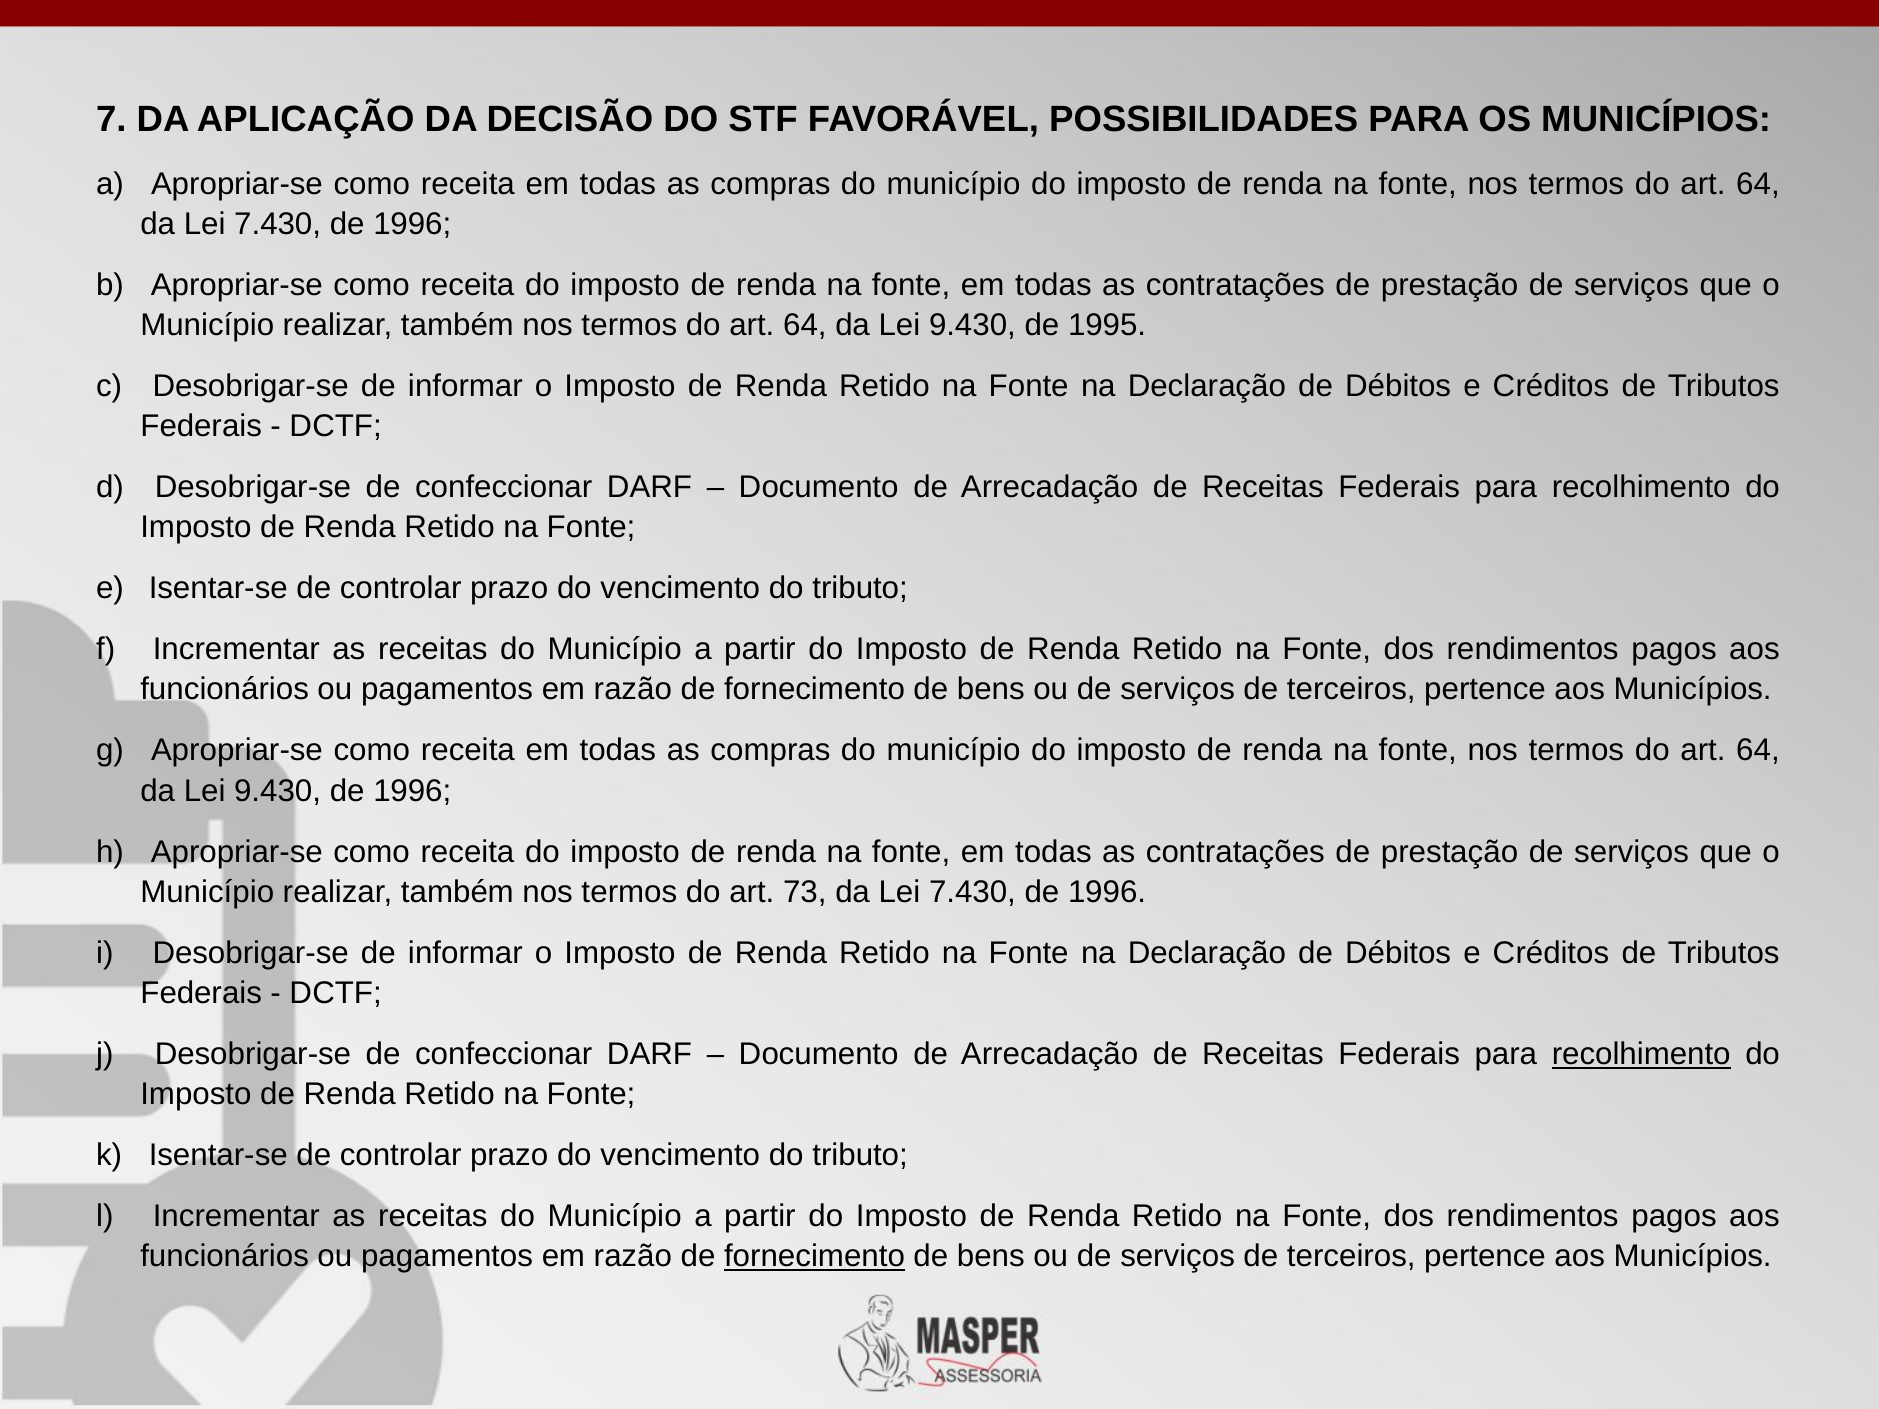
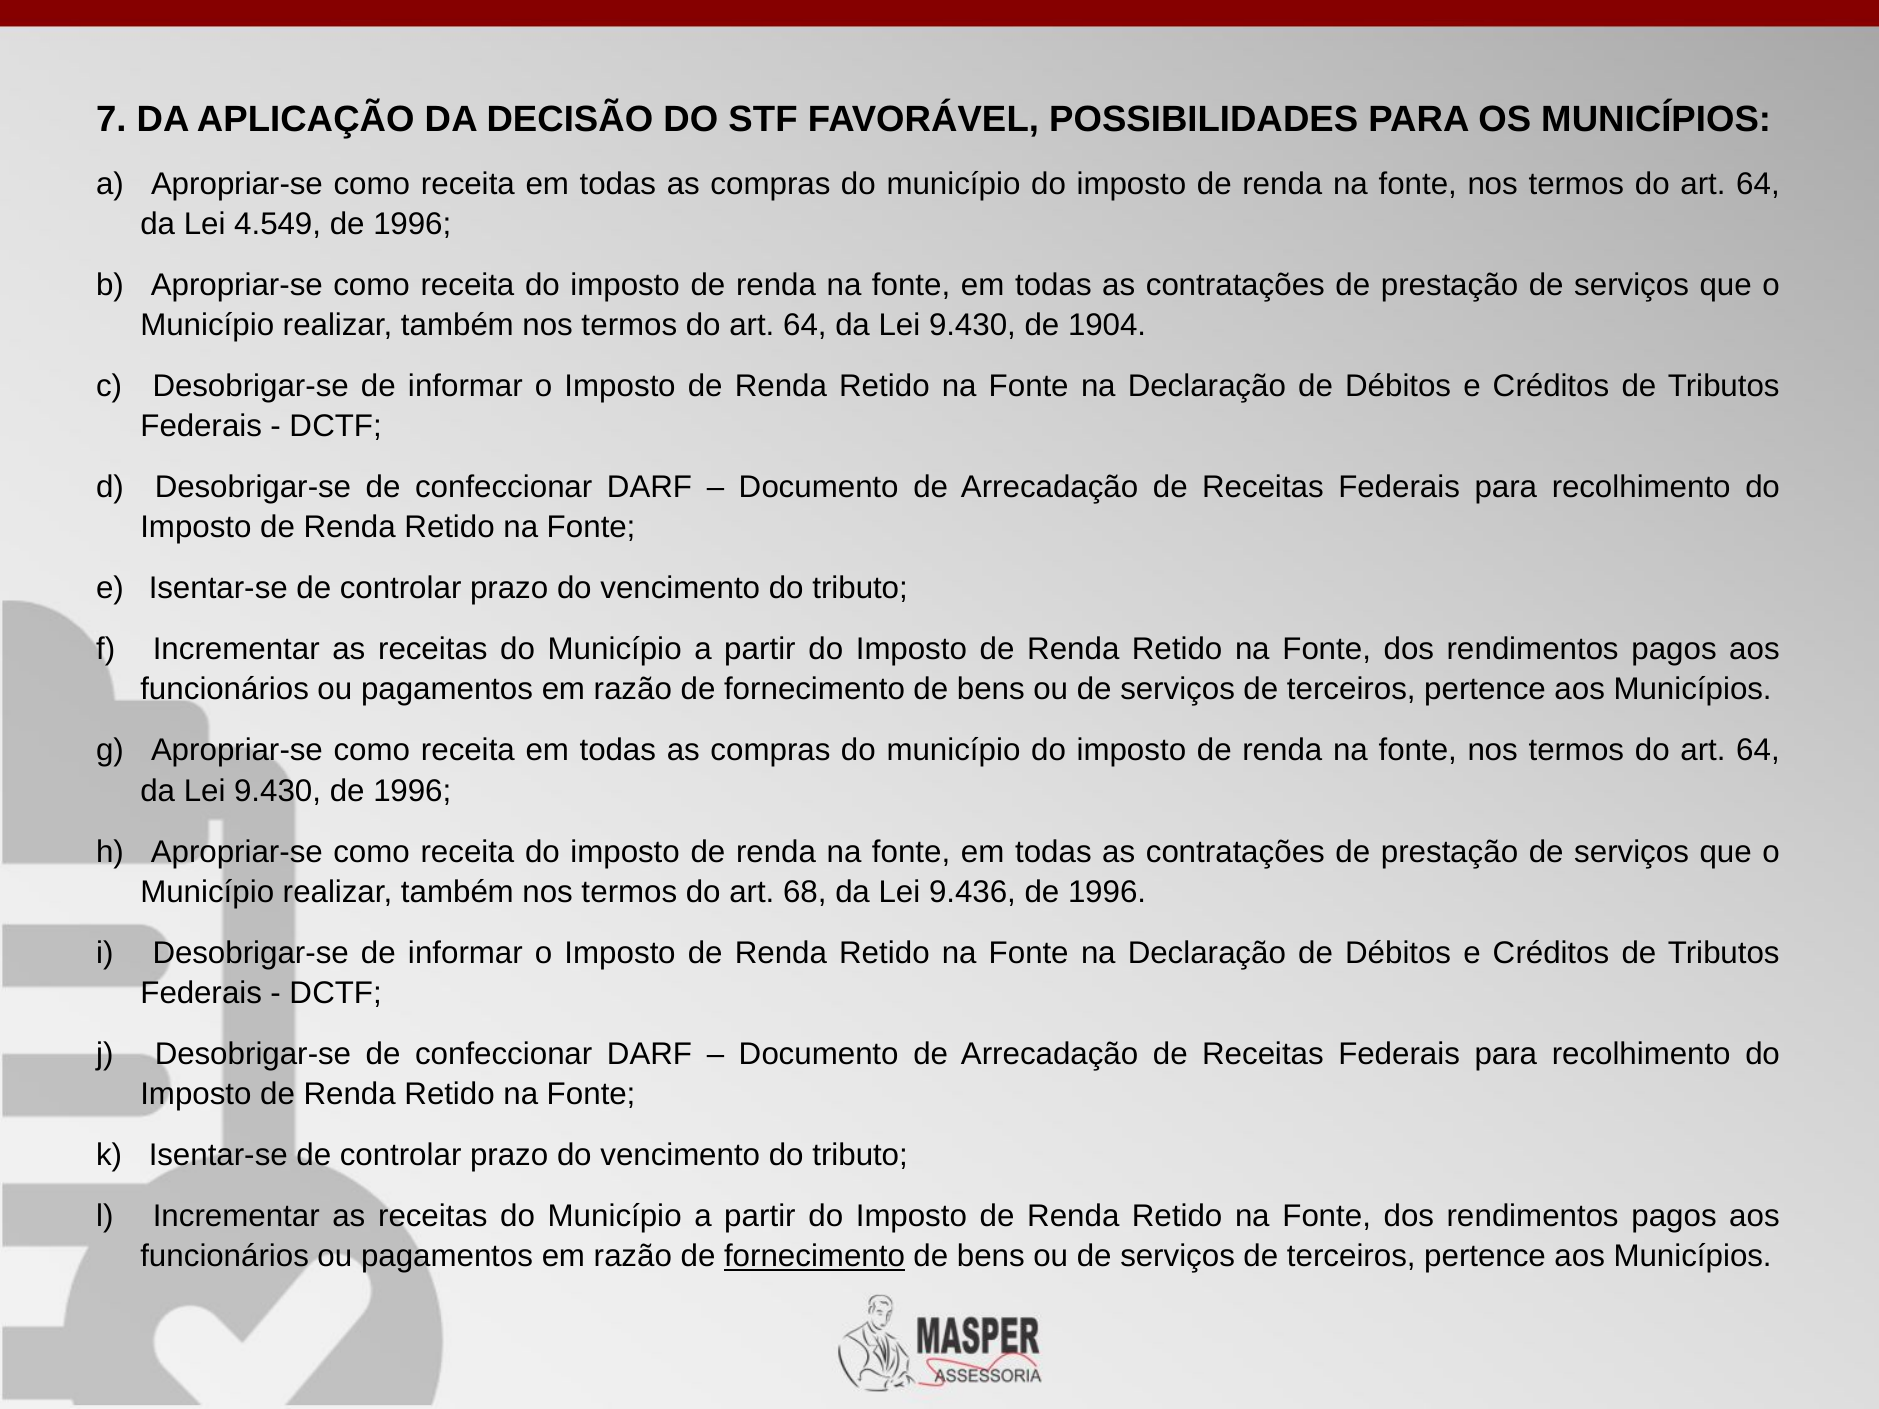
7.430 at (278, 224): 7.430 -> 4.549
1995: 1995 -> 1904
73: 73 -> 68
7.430 at (972, 892): 7.430 -> 9.436
recolhimento at (1641, 1054) underline: present -> none
